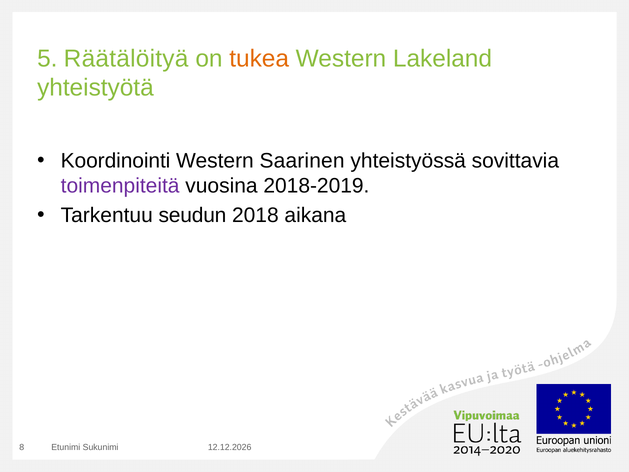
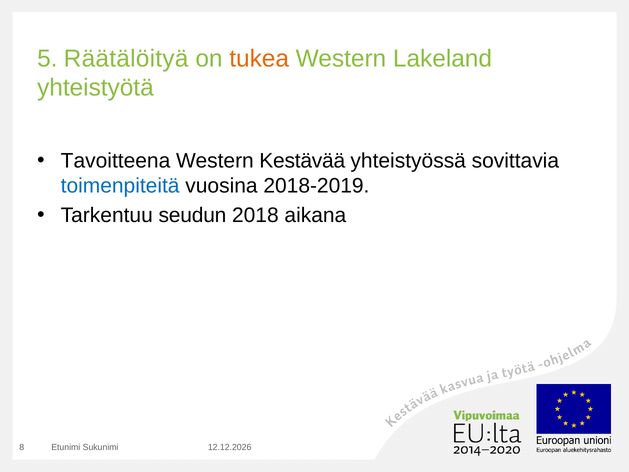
Koordinointi: Koordinointi -> Tavoitteena
Saarinen: Saarinen -> Kestävää
toimenpiteitä colour: purple -> blue
